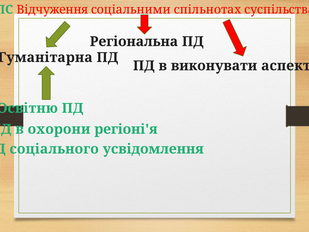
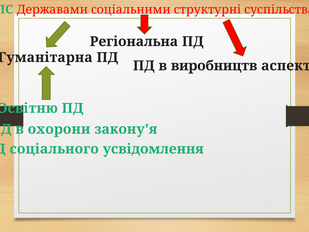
Відчуження: Відчуження -> Державами
спільнотах: спільнотах -> структурні
виконувати: виконувати -> виробництв
регіоні'я: регіоні'я -> закону'я
